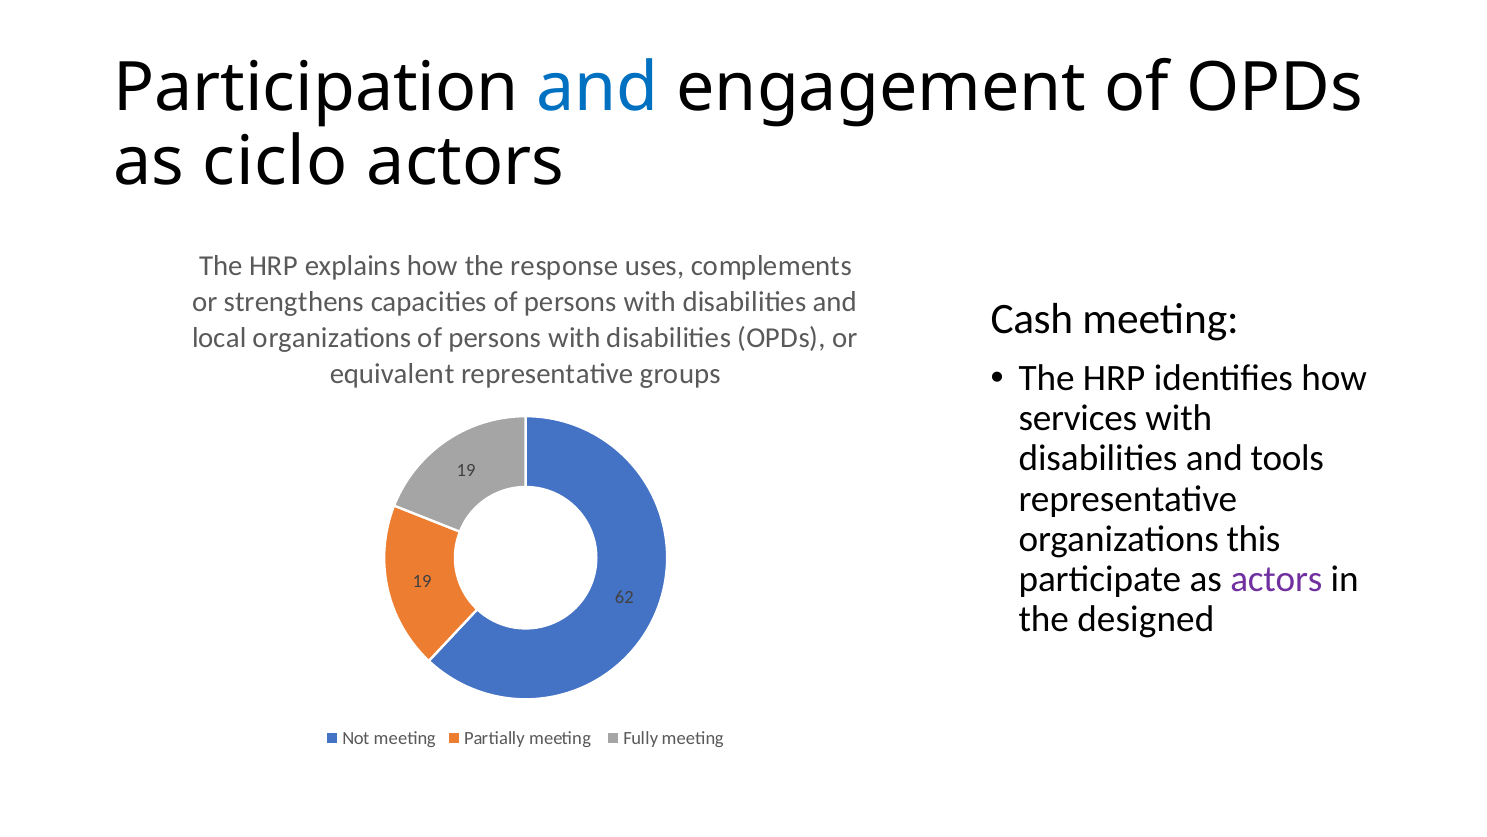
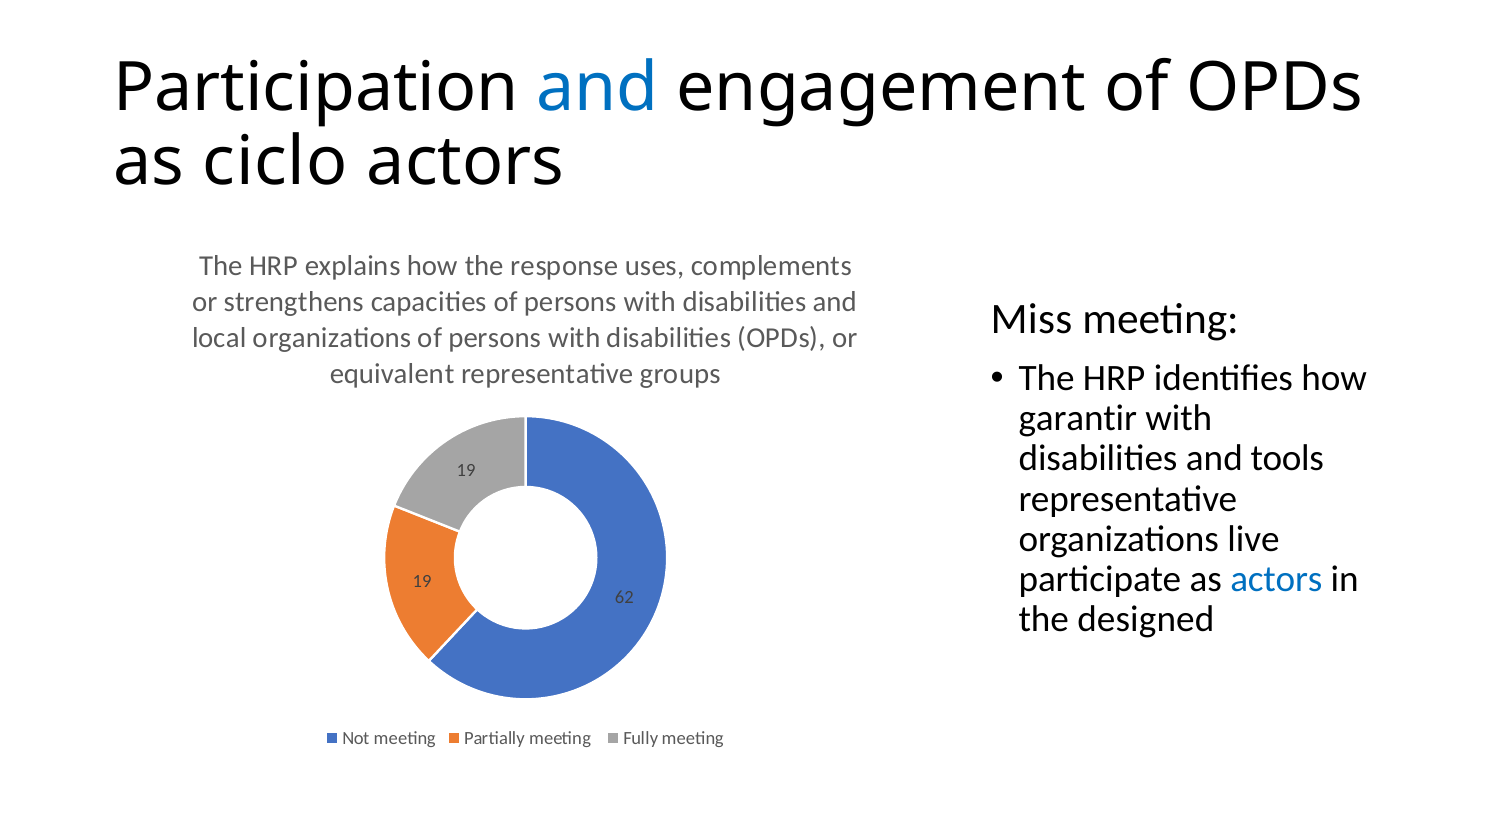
Cash: Cash -> Miss
services: services -> garantir
this: this -> live
actors at (1276, 579) colour: purple -> blue
